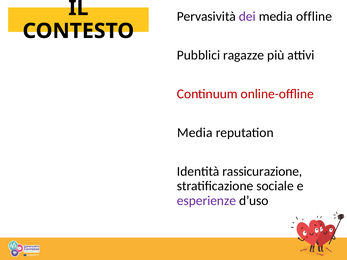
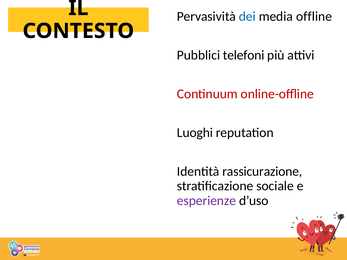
dei colour: purple -> blue
ragazze: ragazze -> telefoni
Media at (195, 133): Media -> Luoghi
